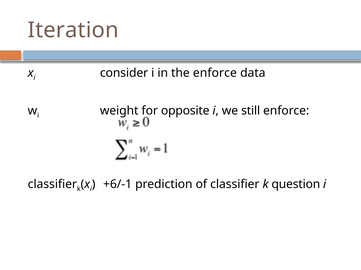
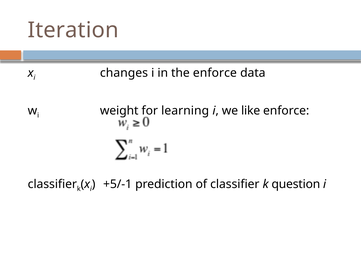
consider: consider -> changes
opposite: opposite -> learning
still: still -> like
+6/-1: +6/-1 -> +5/-1
